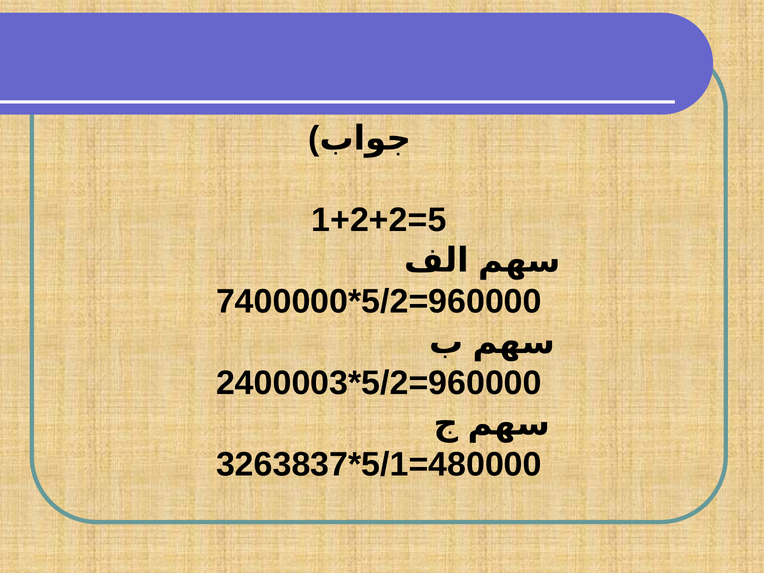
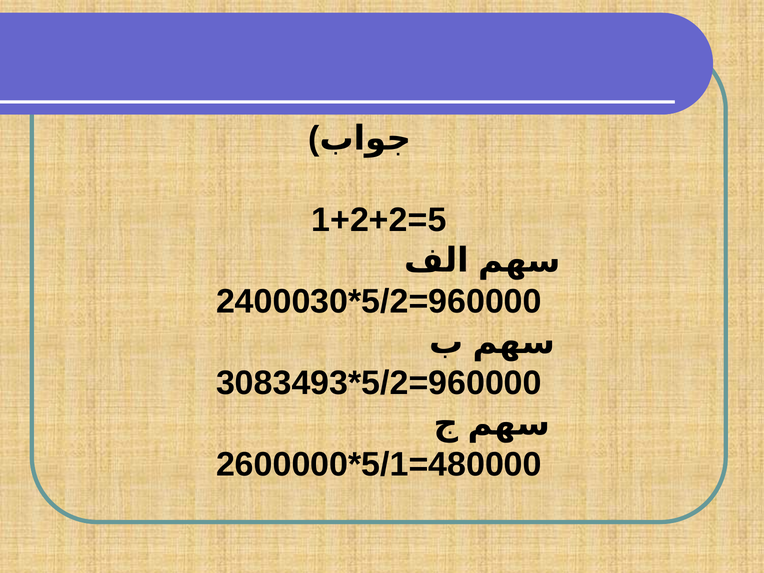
7400000: 7400000 -> 2400030
2400003: 2400003 -> 3083493
3263837: 3263837 -> 2600000
